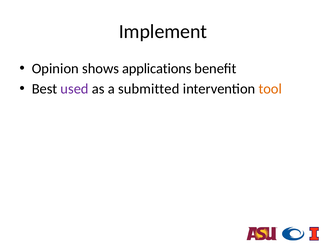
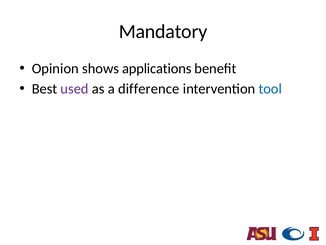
Implement: Implement -> Mandatory
submitted: submitted -> difference
tool colour: orange -> blue
